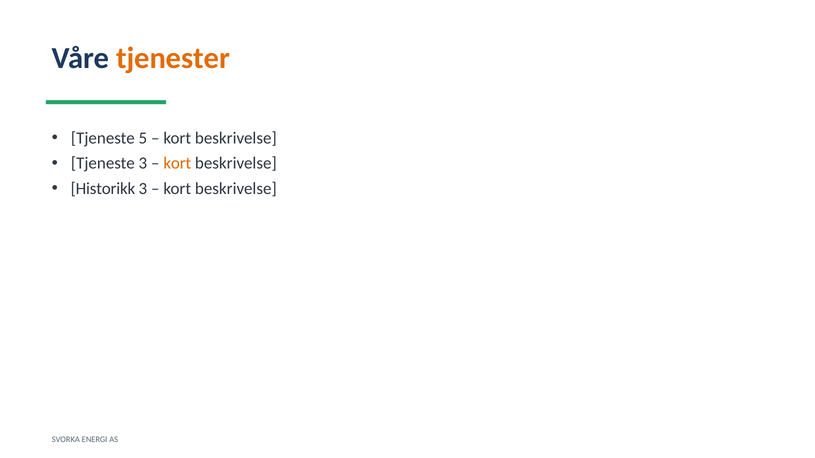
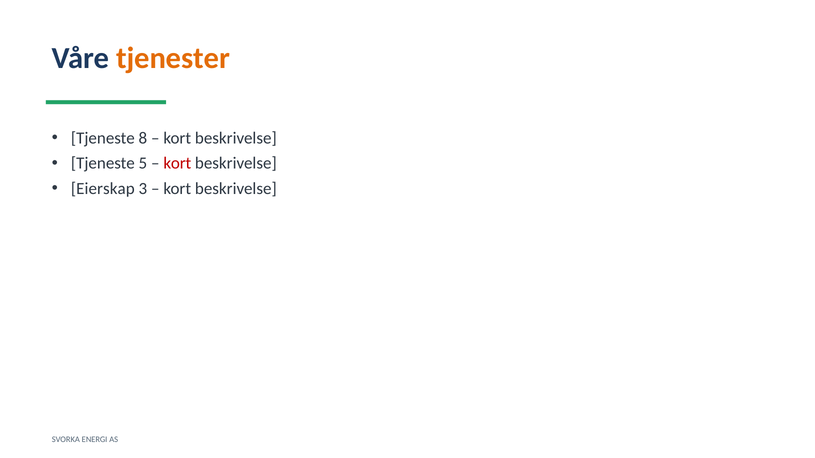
5: 5 -> 8
Tjeneste 3: 3 -> 5
kort at (177, 164) colour: orange -> red
Historikk: Historikk -> Eierskap
